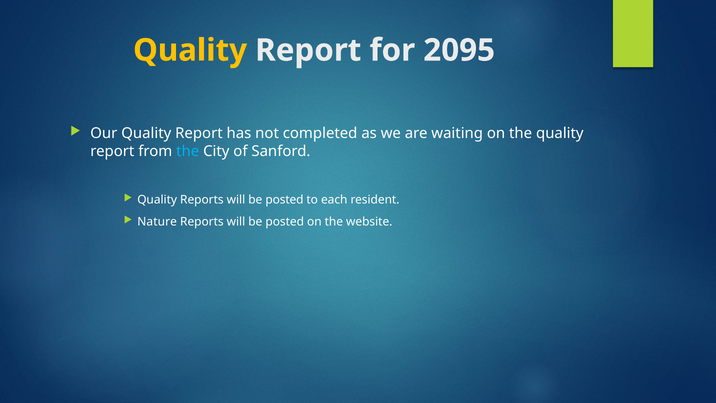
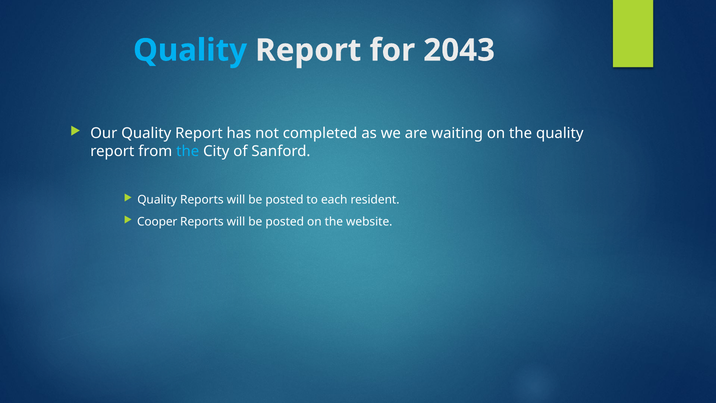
Quality at (190, 50) colour: yellow -> light blue
2095: 2095 -> 2043
Nature: Nature -> Cooper
